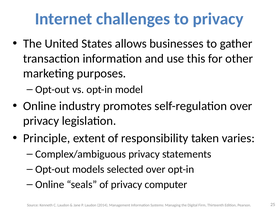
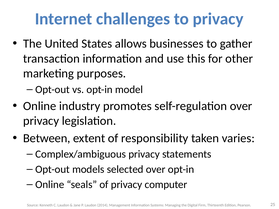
Principle: Principle -> Between
